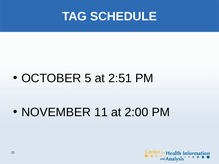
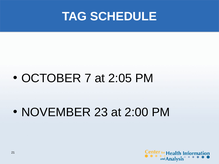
5: 5 -> 7
2:51: 2:51 -> 2:05
11: 11 -> 23
